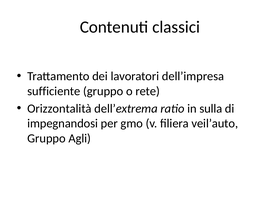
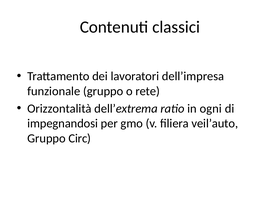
sufficiente: sufficiente -> funzionale
sulla: sulla -> ogni
Agli: Agli -> Circ
